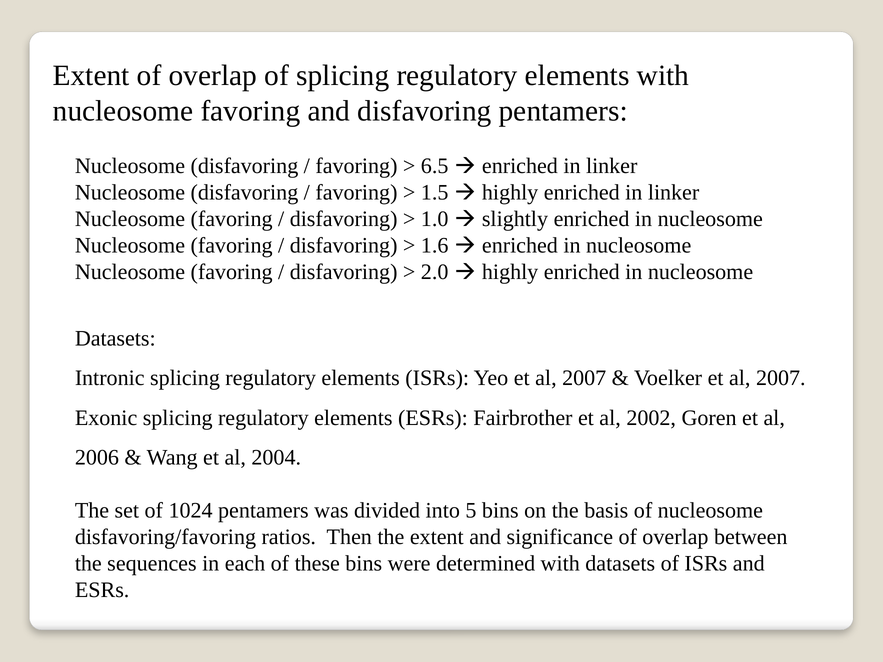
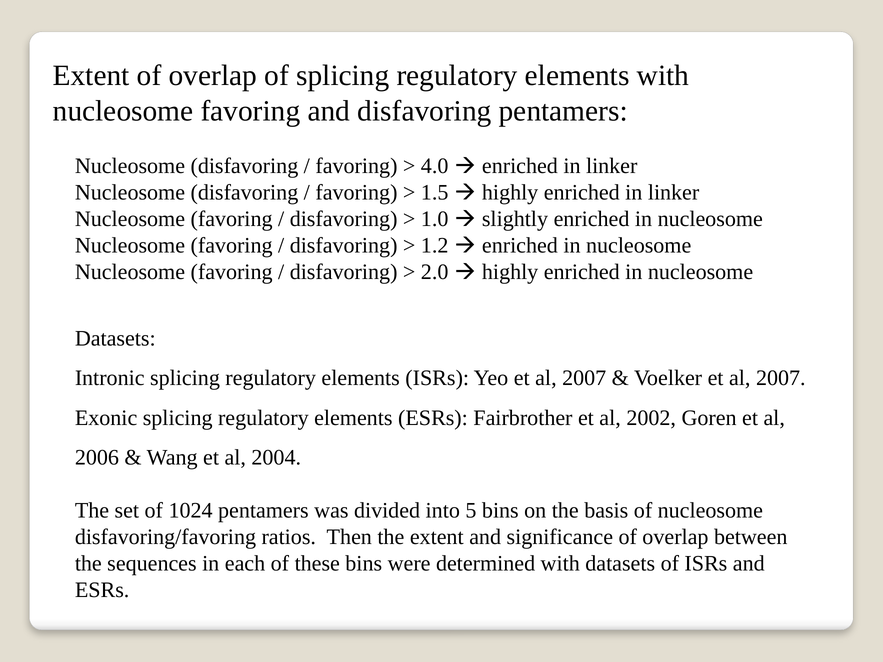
6.5: 6.5 -> 4.0
1.6: 1.6 -> 1.2
